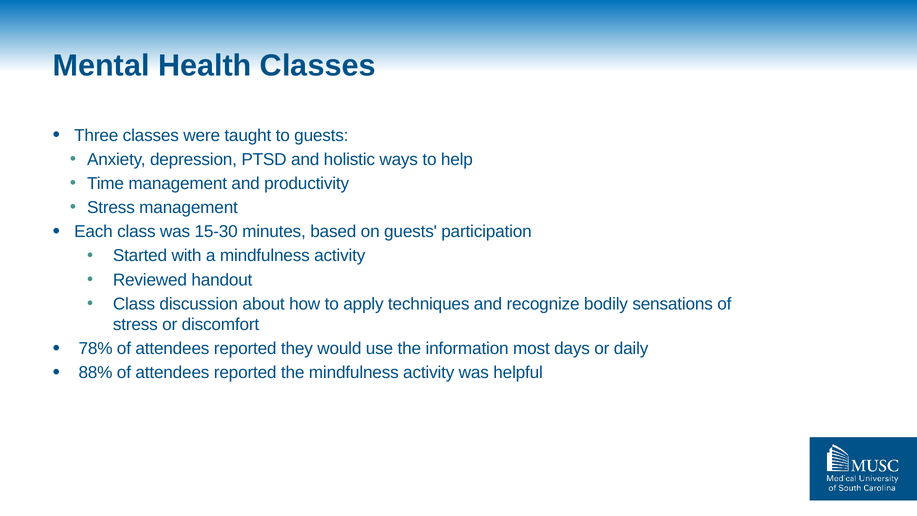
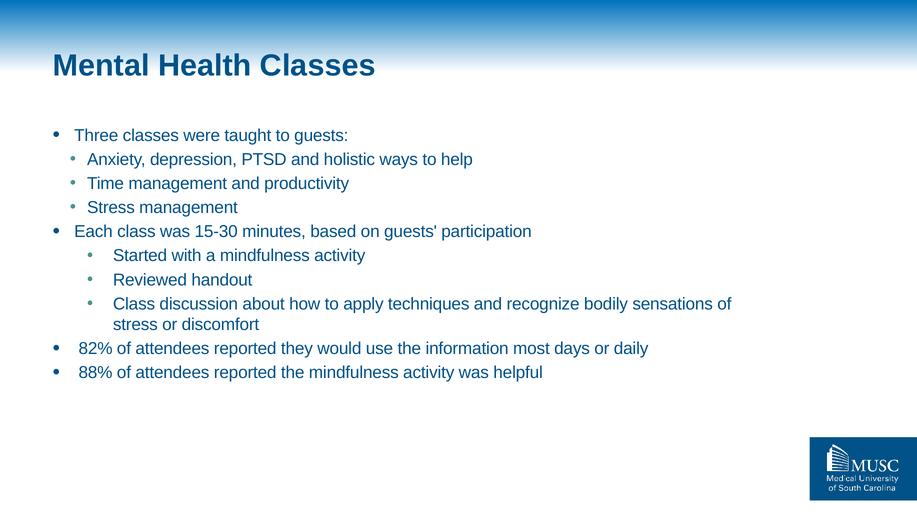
78%: 78% -> 82%
